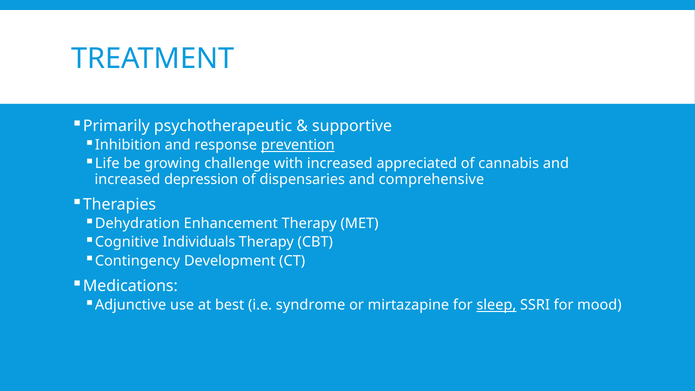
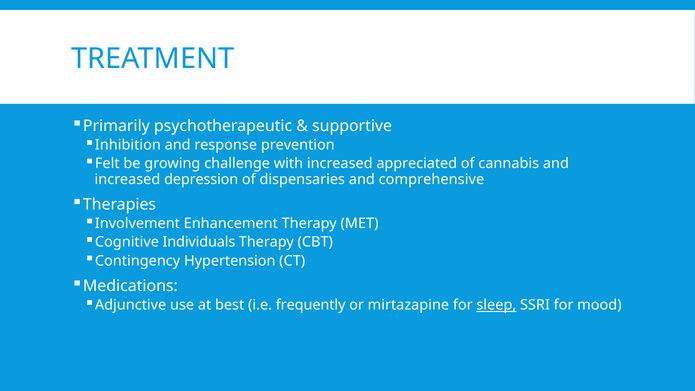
prevention underline: present -> none
Life: Life -> Felt
Dehydration: Dehydration -> Involvement
Development: Development -> Hypertension
syndrome: syndrome -> frequently
